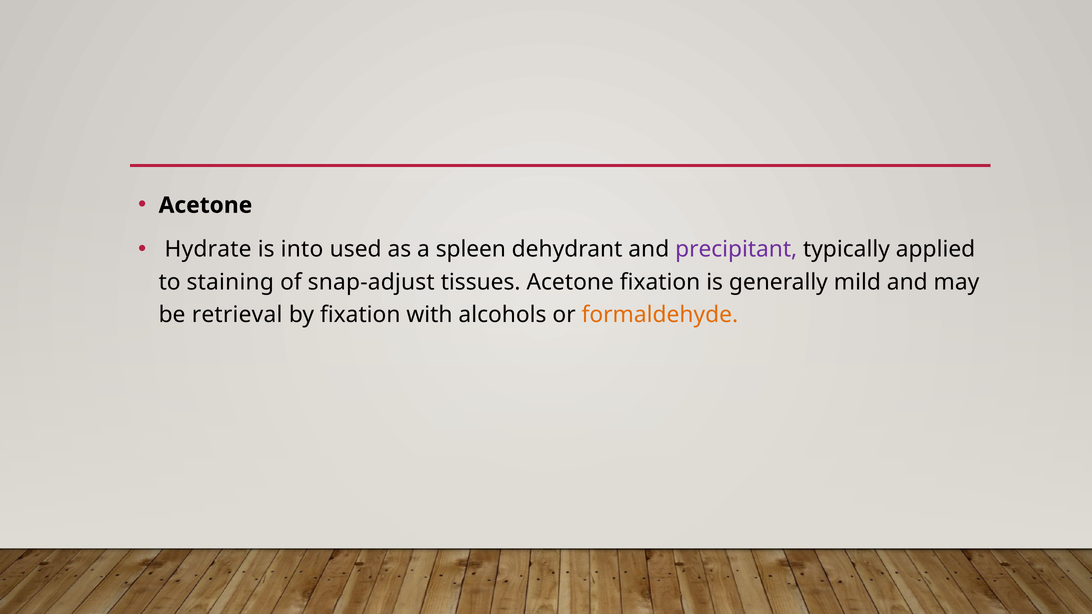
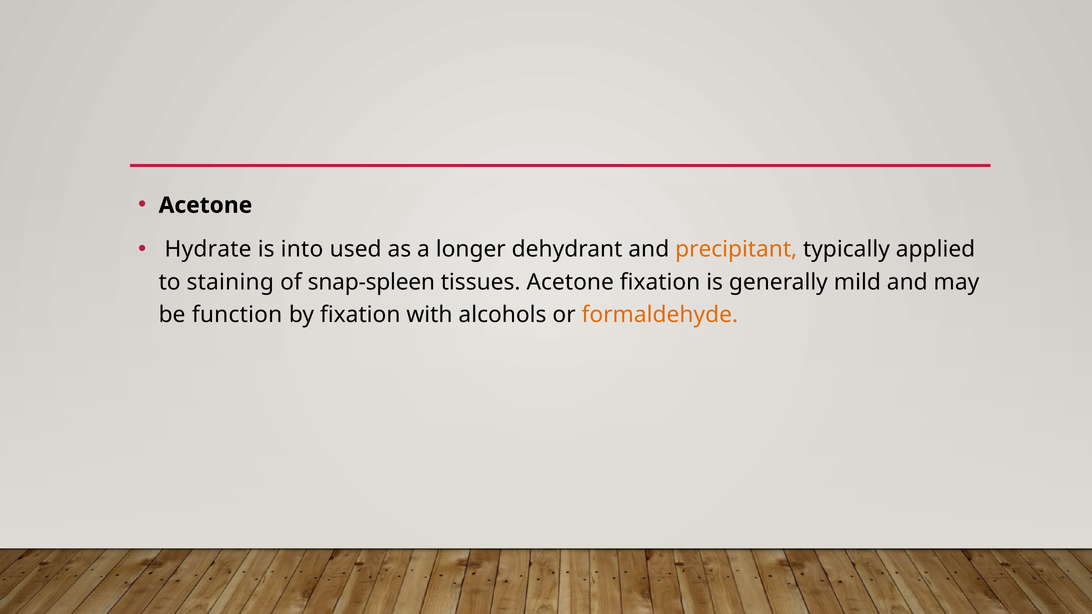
spleen: spleen -> longer
precipitant colour: purple -> orange
snap-adjust: snap-adjust -> snap-spleen
retrieval: retrieval -> function
